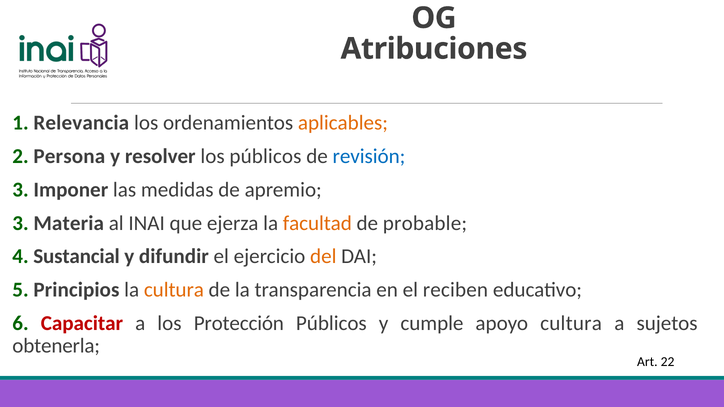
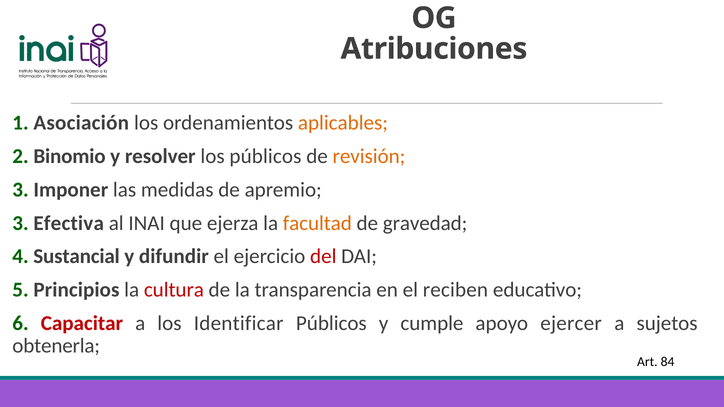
Relevancia: Relevancia -> Asociación
Persona: Persona -> Binomio
revisión colour: blue -> orange
Materia: Materia -> Efectiva
probable: probable -> gravedad
del colour: orange -> red
cultura at (174, 290) colour: orange -> red
Protección: Protección -> Identificar
apoyo cultura: cultura -> ejercer
22: 22 -> 84
